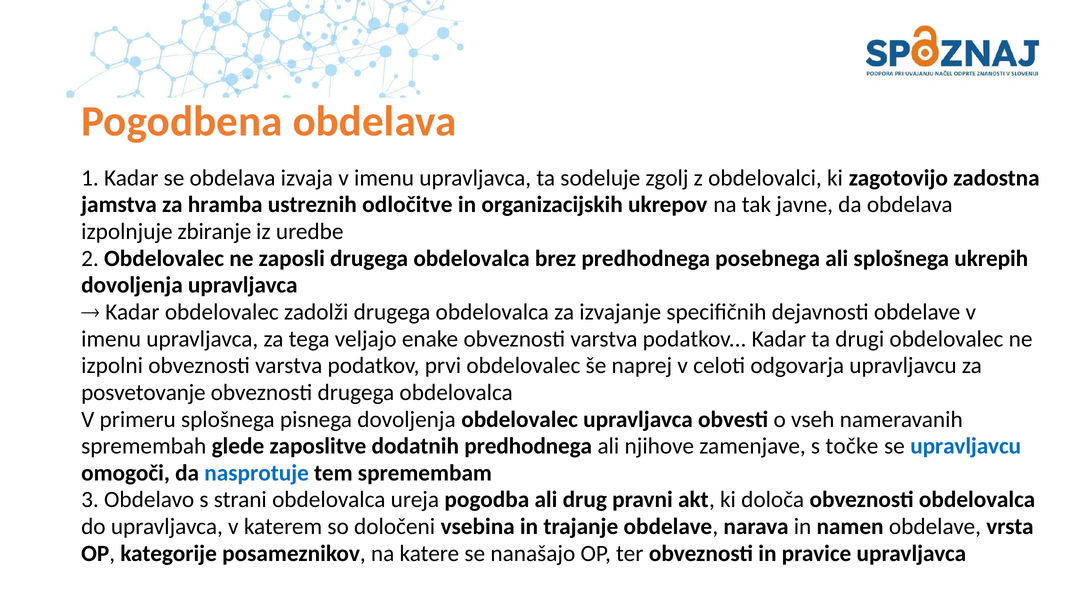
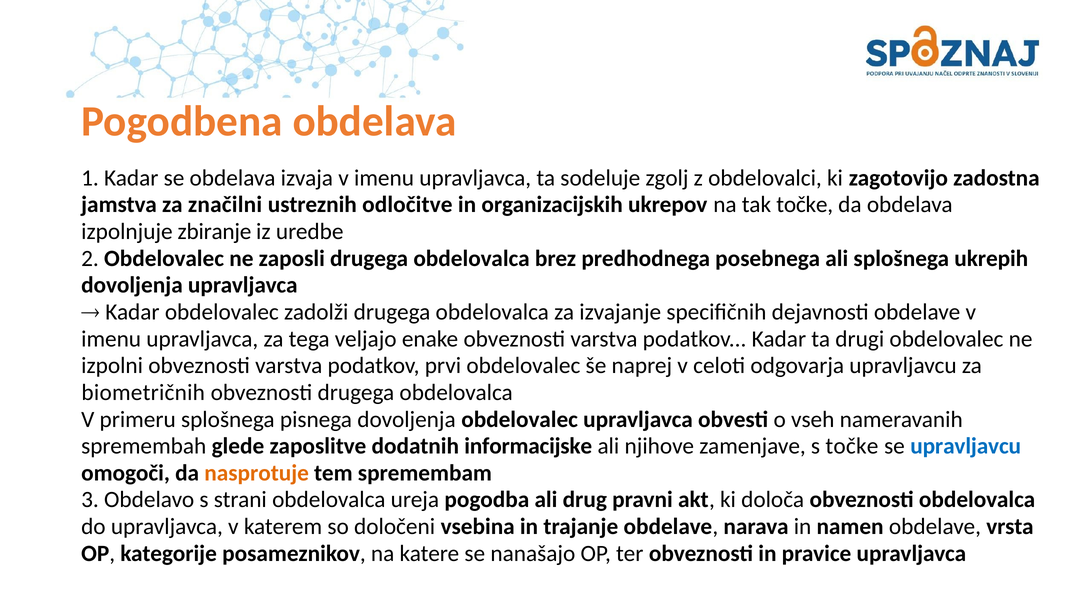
hramba: hramba -> značilni
tak javne: javne -> točke
posvetovanje: posvetovanje -> biometričnih
dodatnih predhodnega: predhodnega -> informacijske
nasprotuje colour: blue -> orange
